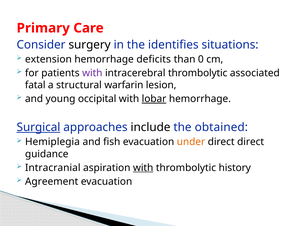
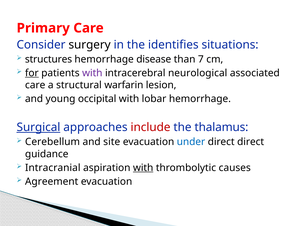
extension: extension -> structures
deficits: deficits -> disease
0: 0 -> 7
for underline: none -> present
intracerebral thrombolytic: thrombolytic -> neurological
fatal at (35, 85): fatal -> care
lobar underline: present -> none
include colour: black -> red
obtained: obtained -> thalamus
Hemiplegia: Hemiplegia -> Cerebellum
fish: fish -> site
under colour: orange -> blue
history: history -> causes
